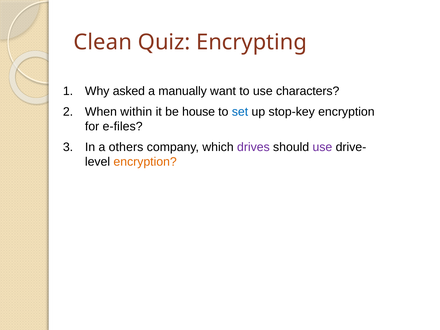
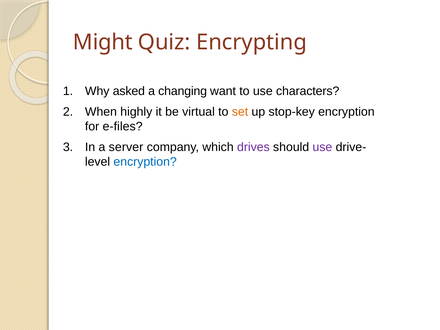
Clean: Clean -> Might
manually: manually -> changing
within: within -> highly
house: house -> virtual
set colour: blue -> orange
others: others -> server
encryption at (145, 162) colour: orange -> blue
